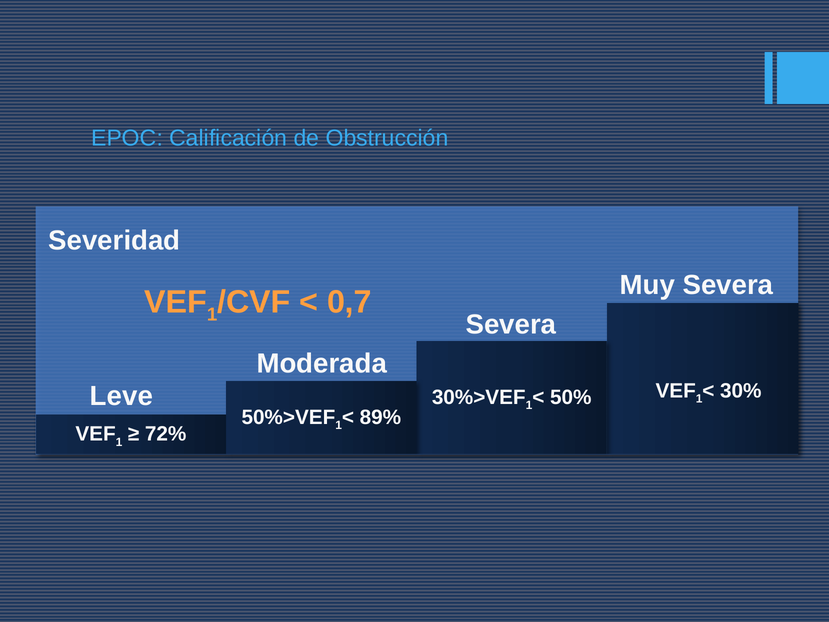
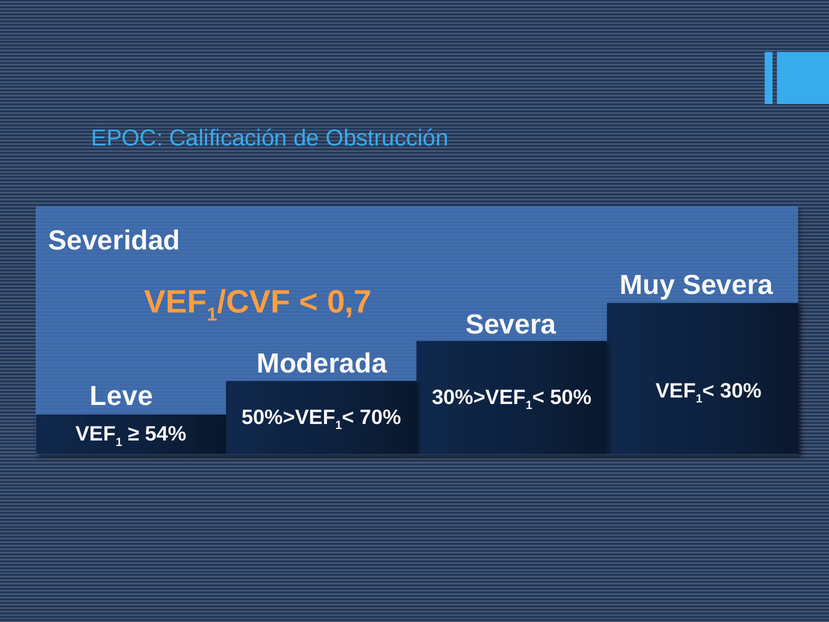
89%: 89% -> 70%
72%: 72% -> 54%
